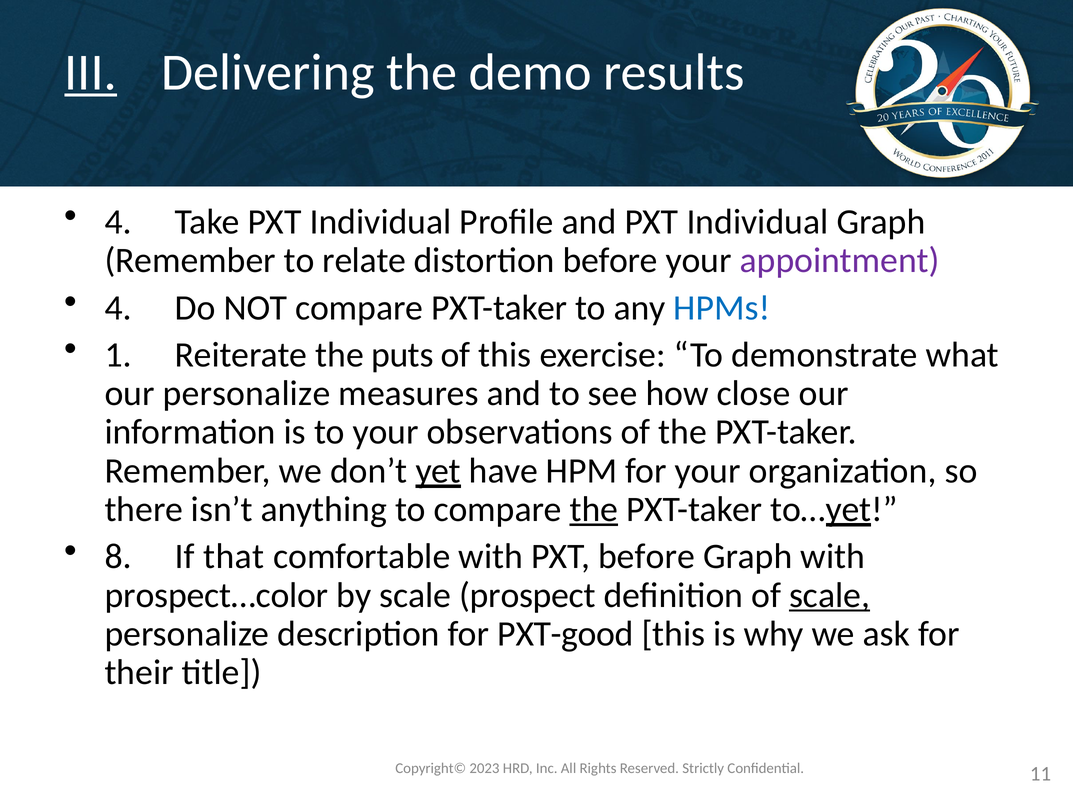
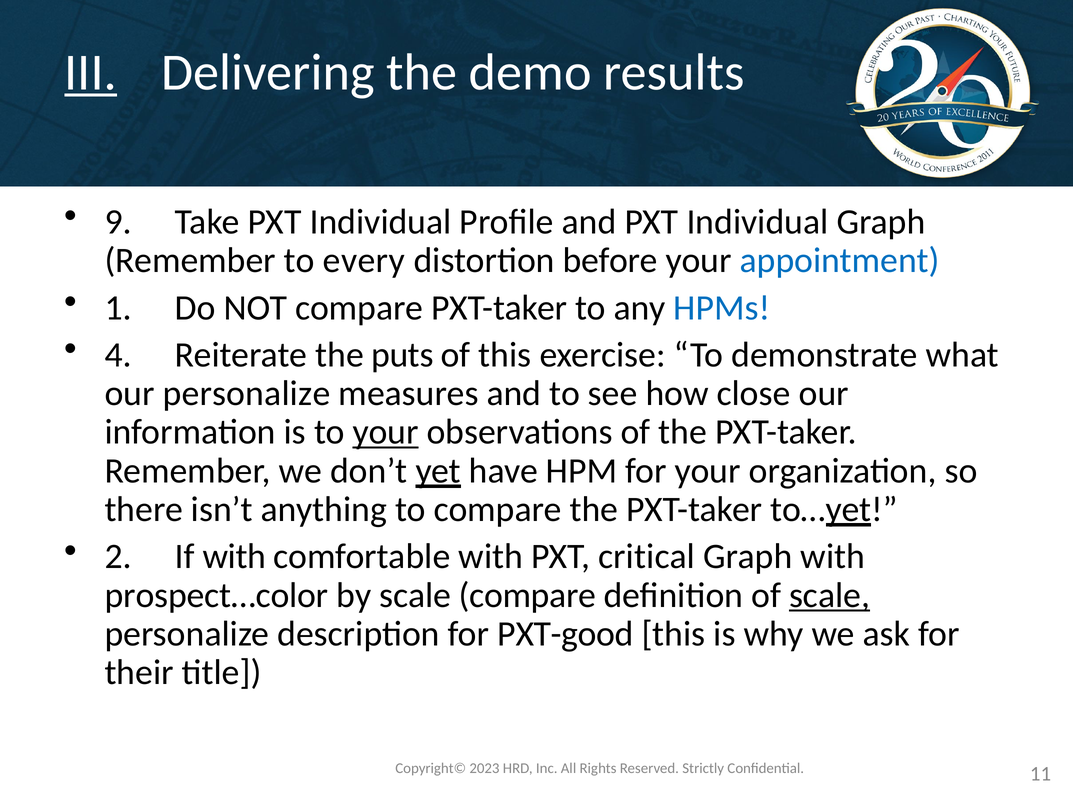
4 at (118, 222): 4 -> 9
relate: relate -> every
appointment colour: purple -> blue
4 at (118, 308): 4 -> 1
1: 1 -> 4
your at (386, 432) underline: none -> present
the at (594, 509) underline: present -> none
8: 8 -> 2
If that: that -> with
PXT before: before -> critical
scale prospect: prospect -> compare
